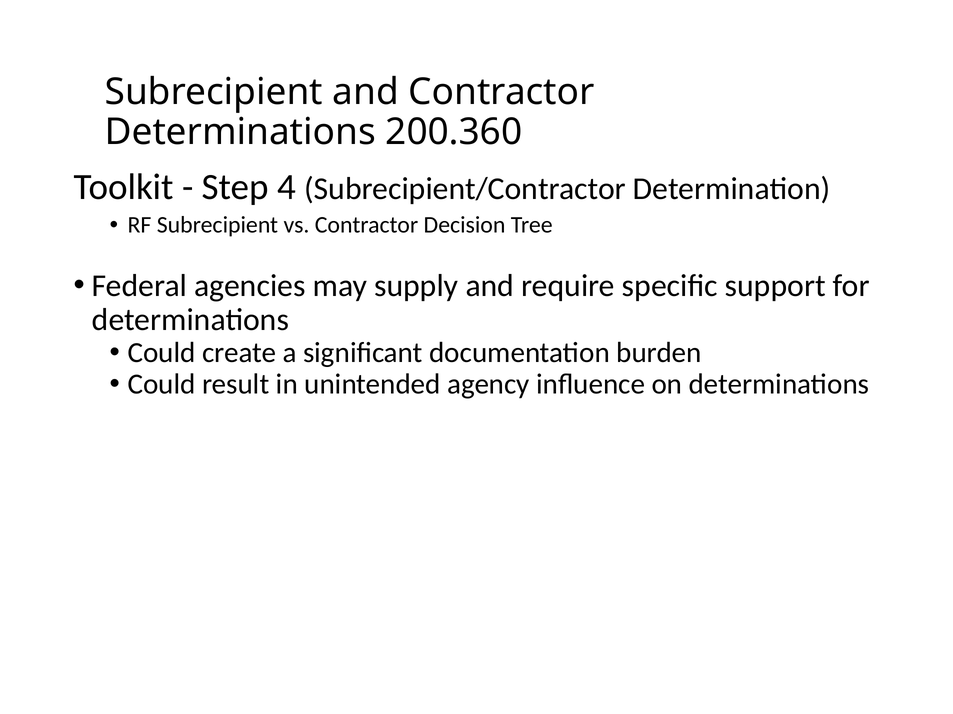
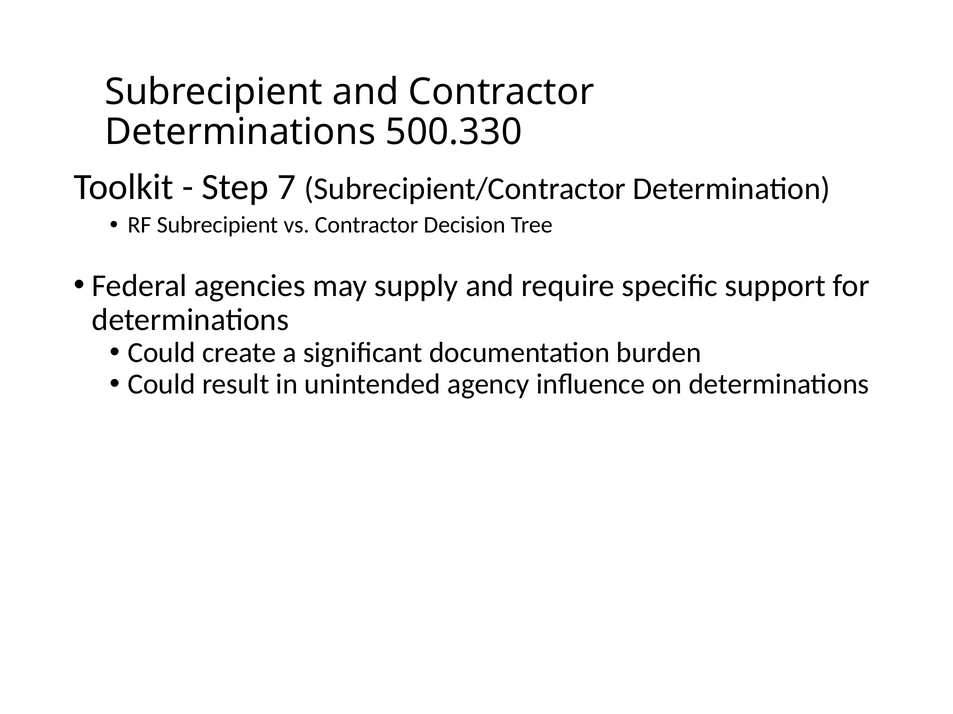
200.360: 200.360 -> 500.330
4: 4 -> 7
